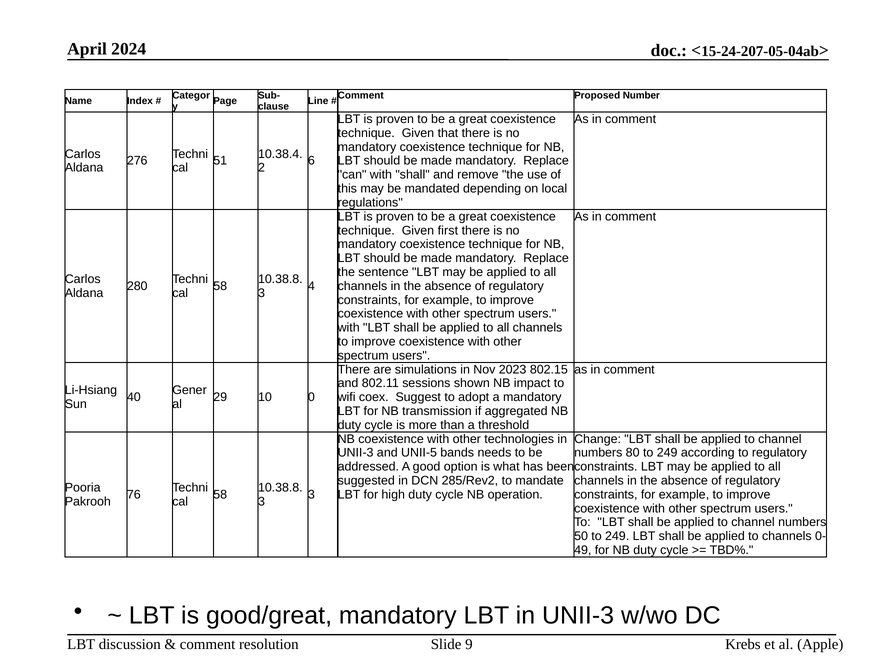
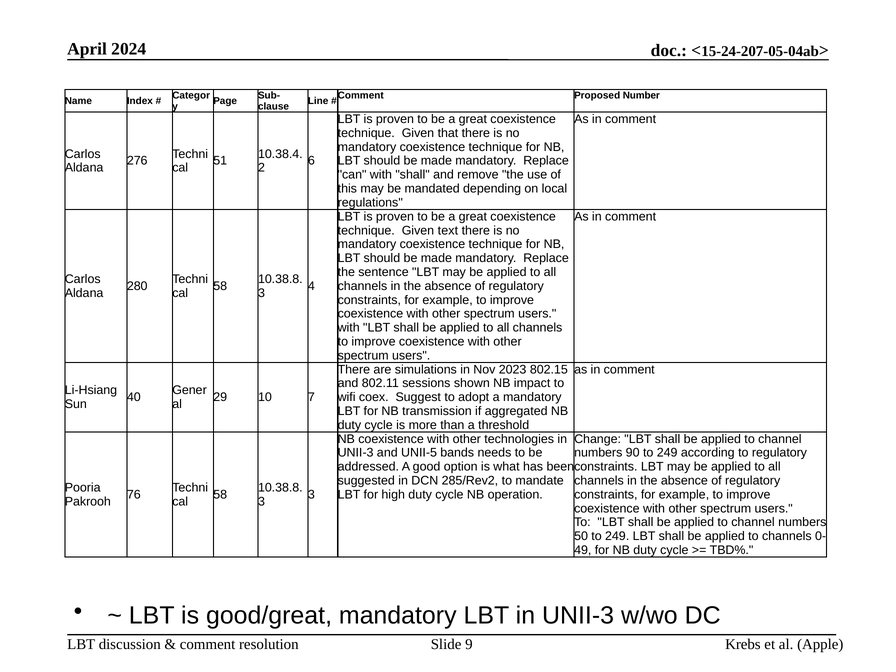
first: first -> text
0: 0 -> 7
80: 80 -> 90
